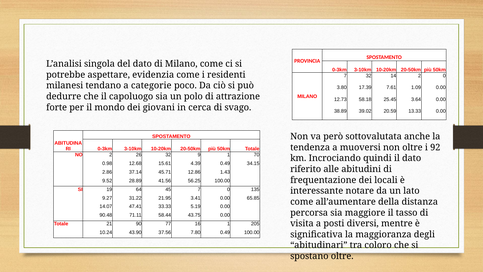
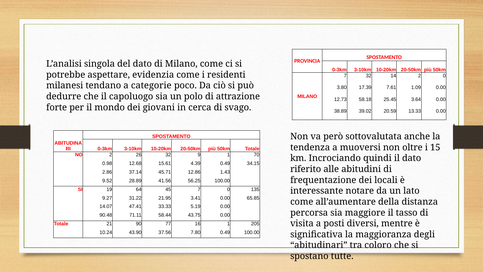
92: 92 -> 15
spostano oltre: oltre -> tutte
